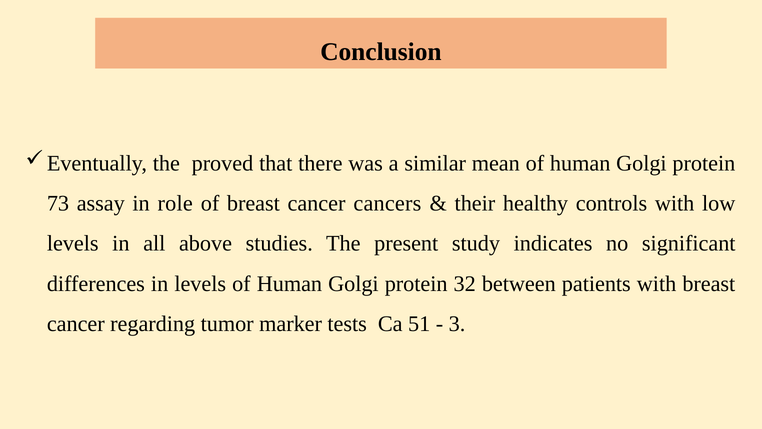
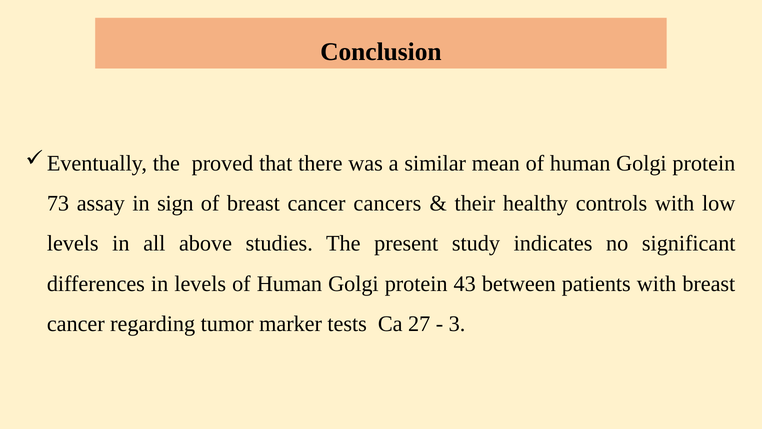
role: role -> sign
32: 32 -> 43
51: 51 -> 27
